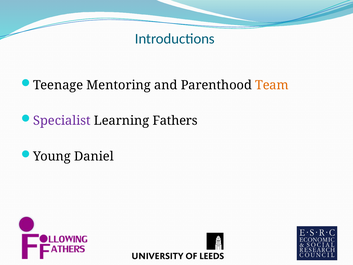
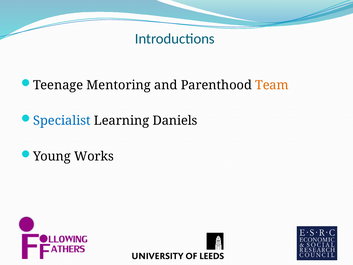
Specialist colour: purple -> blue
Fathers: Fathers -> Daniels
Daniel: Daniel -> Works
